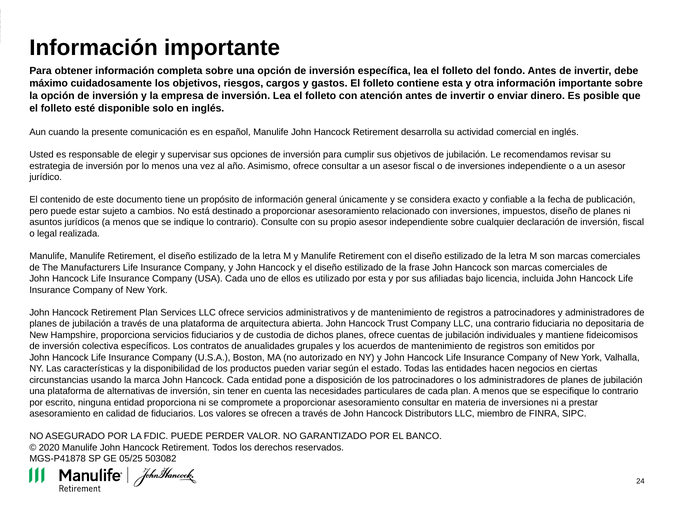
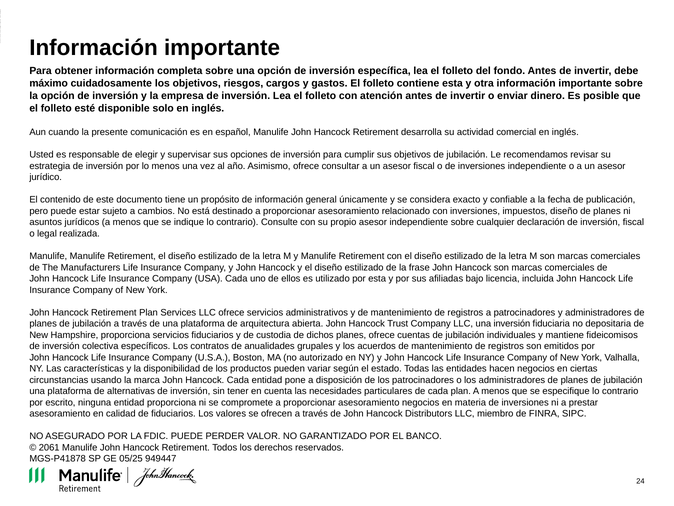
una contrario: contrario -> inversión
asesoramiento consultar: consultar -> negocios
2020: 2020 -> 2061
503082: 503082 -> 949447
